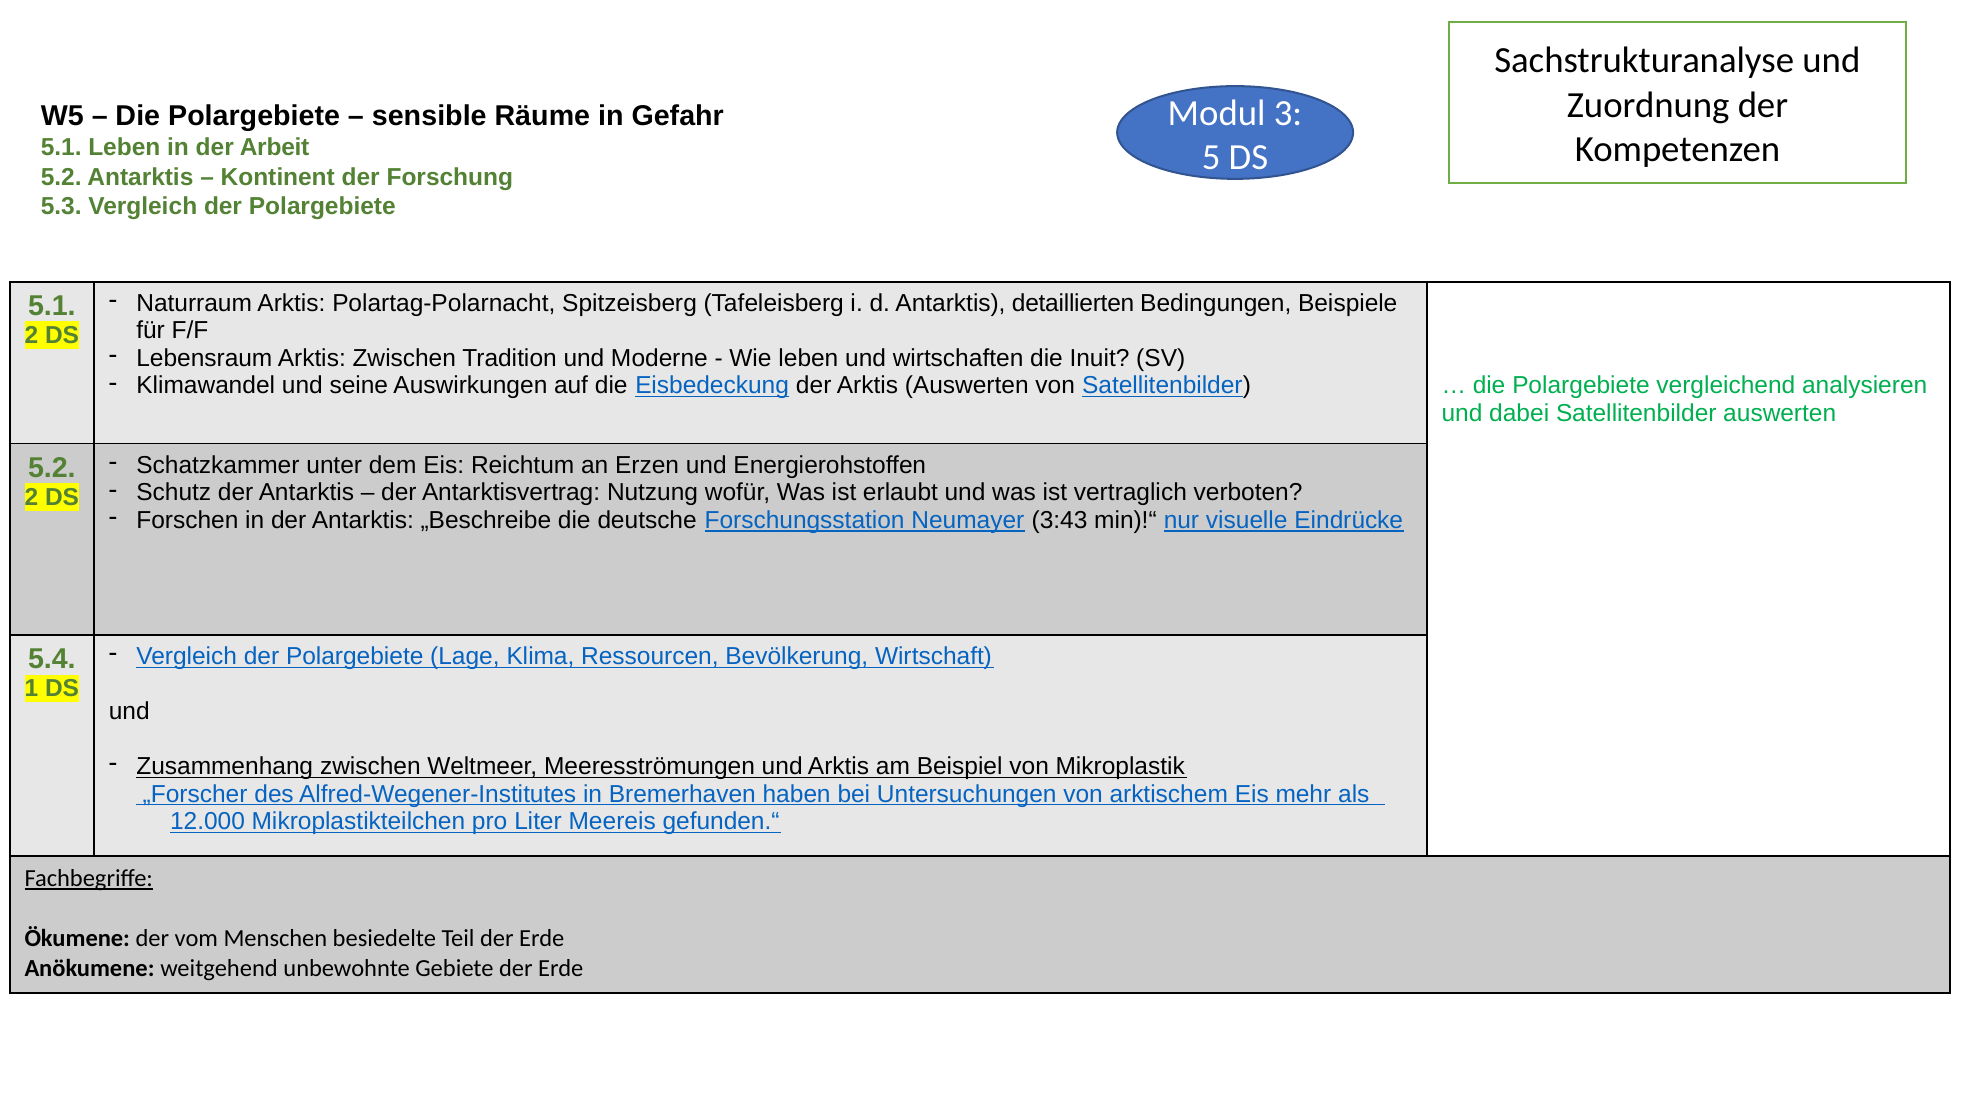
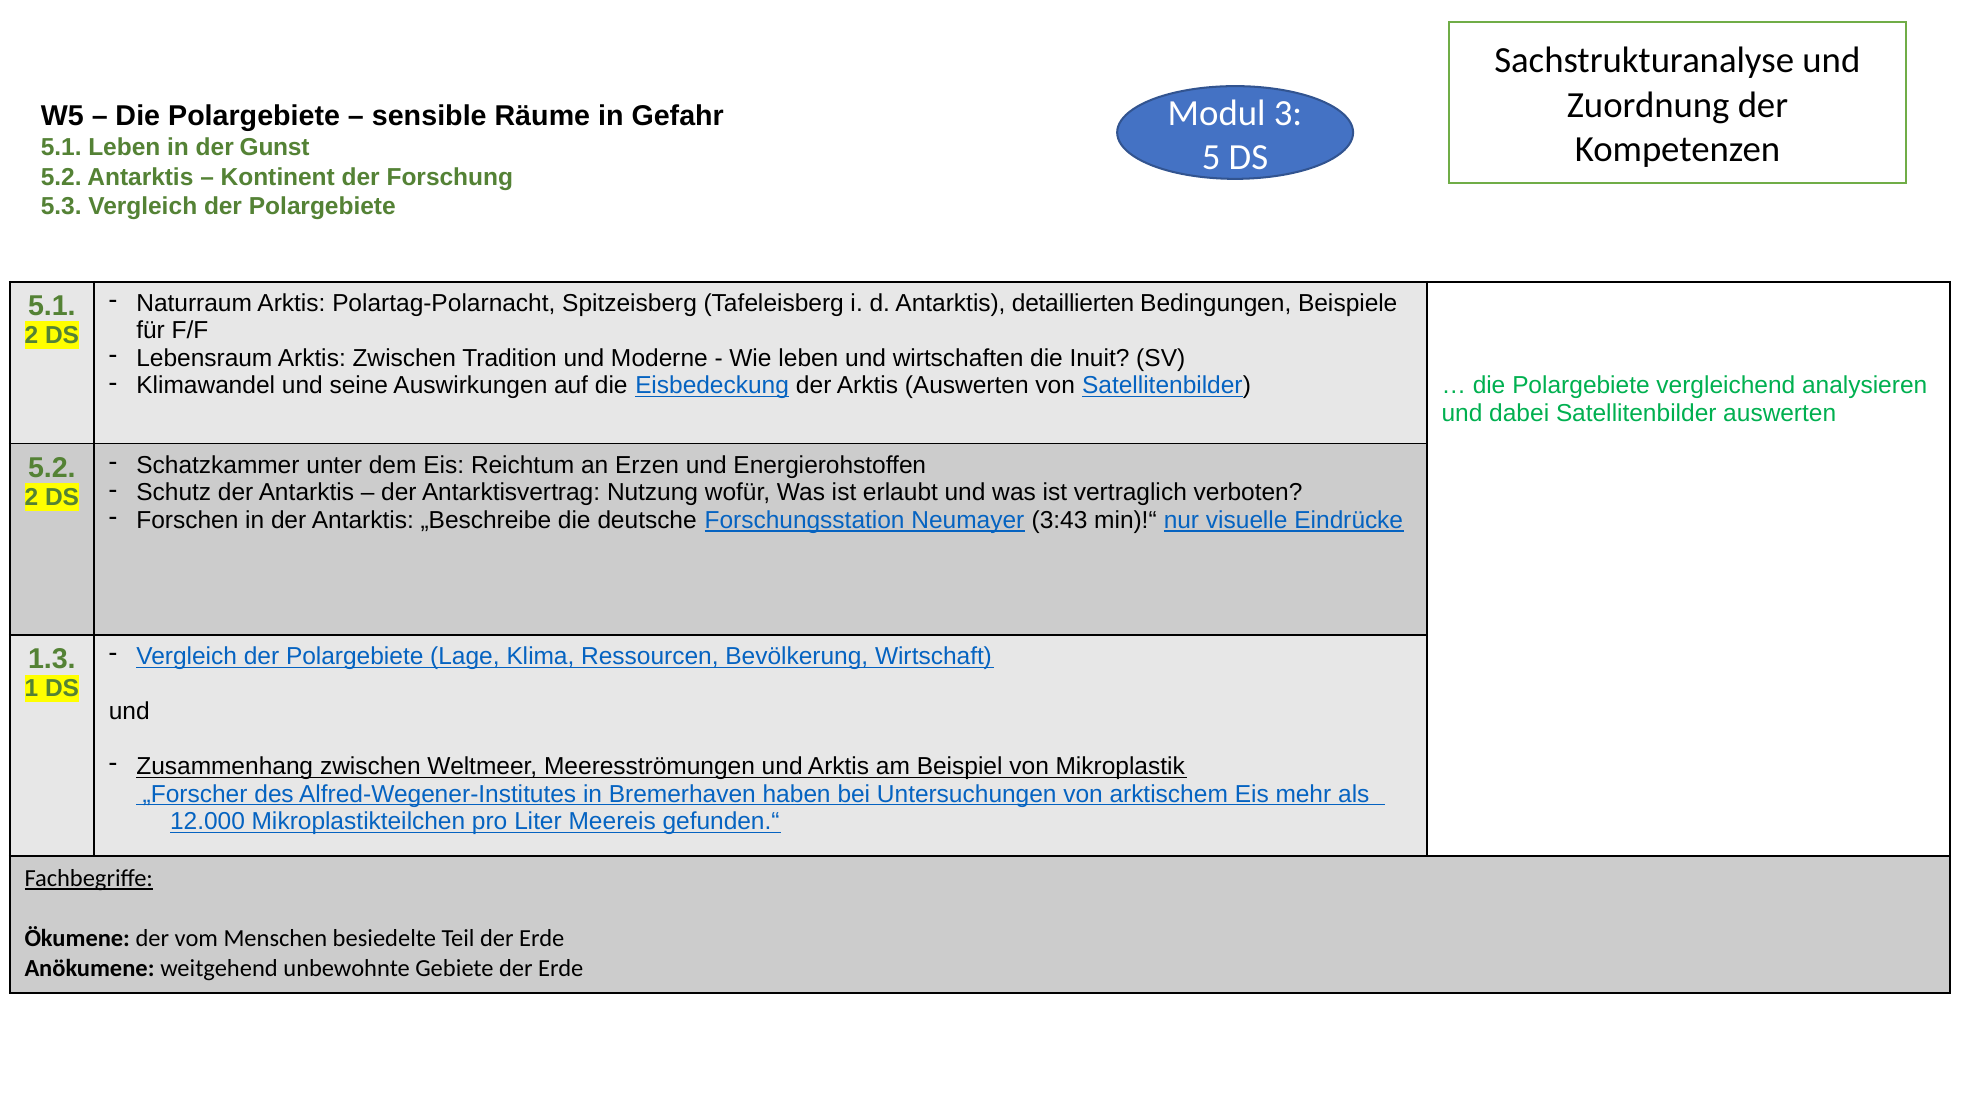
Arbeit: Arbeit -> Gunst
5.4: 5.4 -> 1.3
